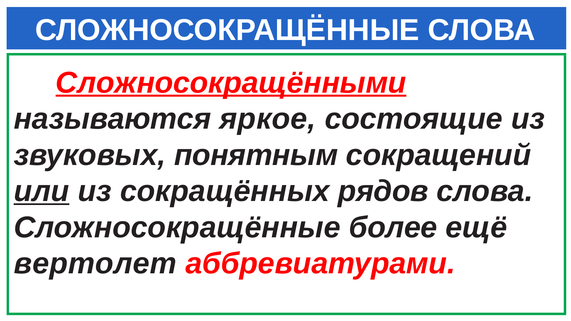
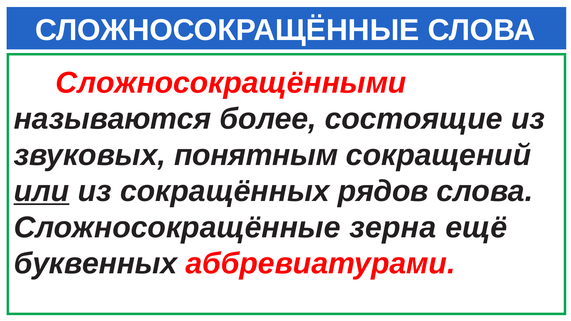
Сложносокращёнными underline: present -> none
яркое: яркое -> более
более: более -> зерна
вертолет: вертолет -> буквенных
